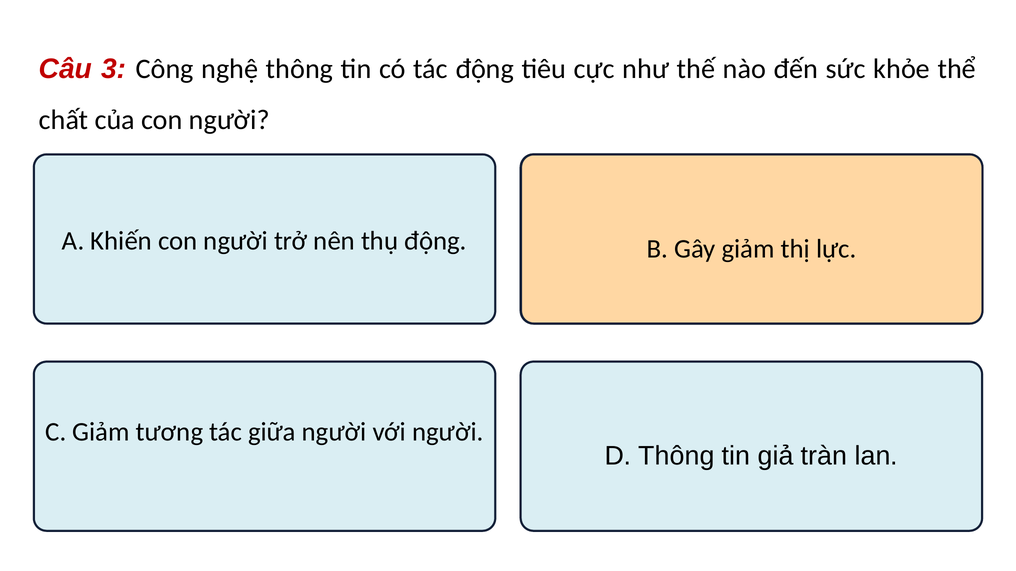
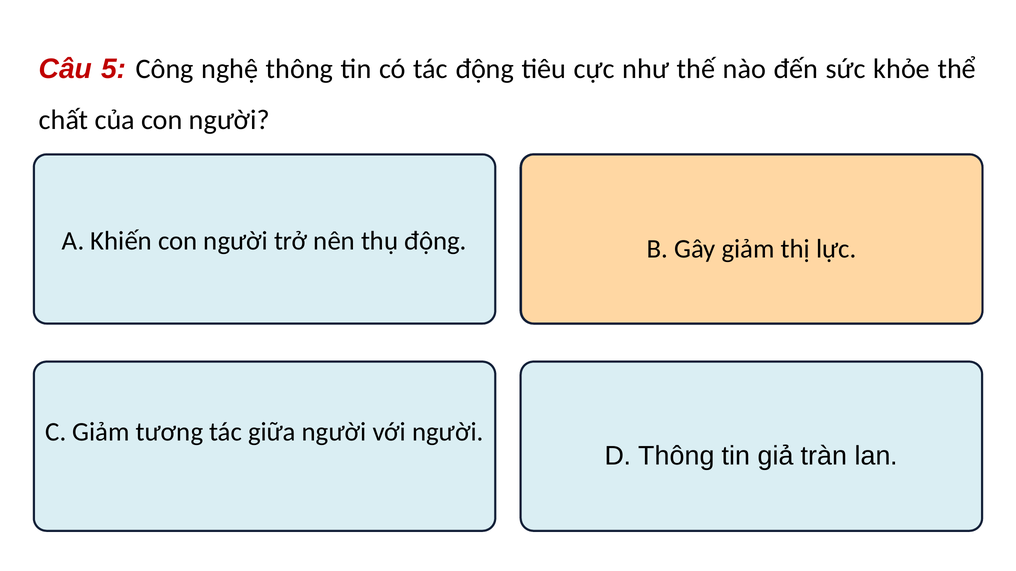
3: 3 -> 5
